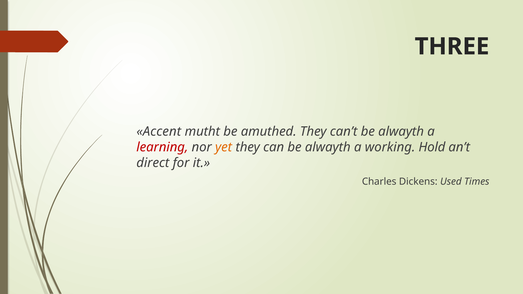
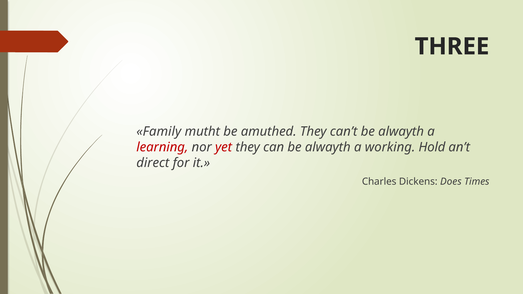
Accent: Accent -> Family
yet colour: orange -> red
Used: Used -> Does
